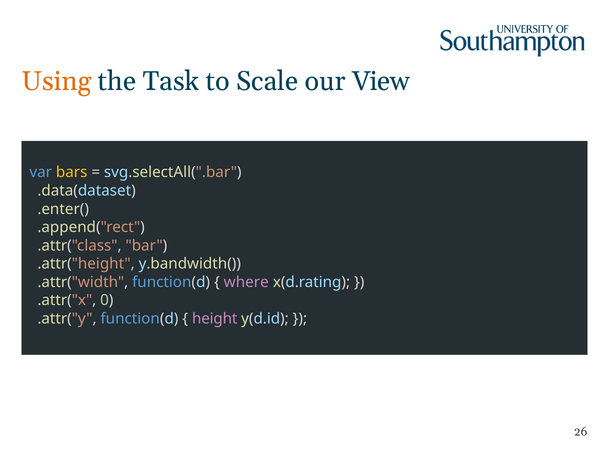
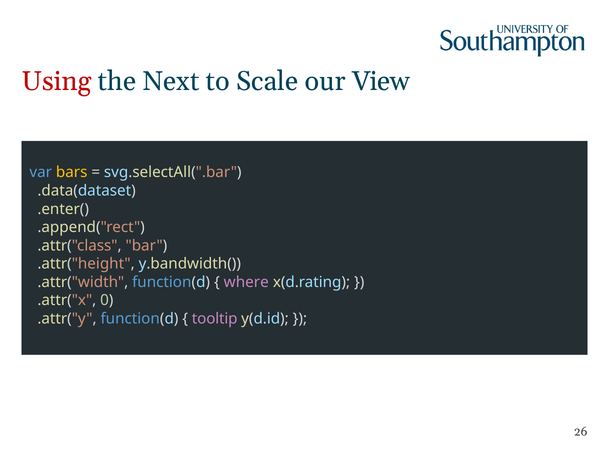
Using colour: orange -> red
Task: Task -> Next
height: height -> tooltip
